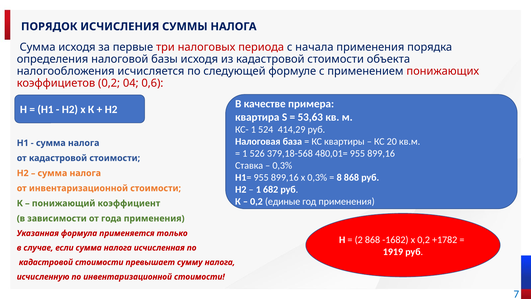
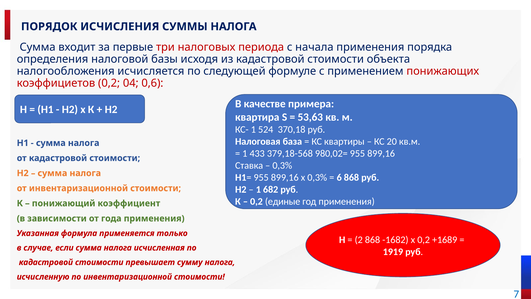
Сумма исходя: исходя -> входит
414,29: 414,29 -> 370,18
526: 526 -> 433
480,01=: 480,01= -> 980,02=
8: 8 -> 6
+1782: +1782 -> +1689
